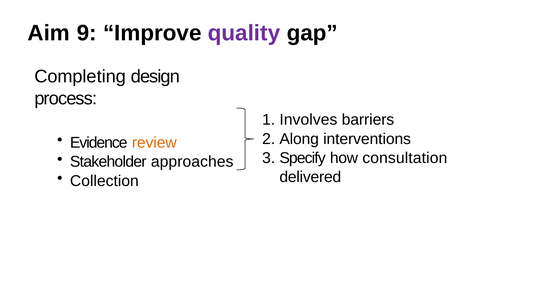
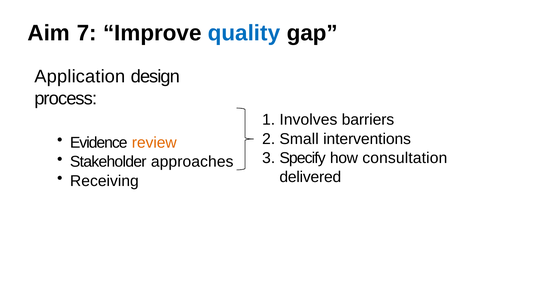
9: 9 -> 7
quality colour: purple -> blue
Completing: Completing -> Application
Along: Along -> Small
Collection: Collection -> Receiving
